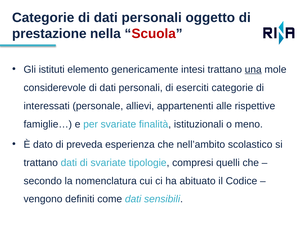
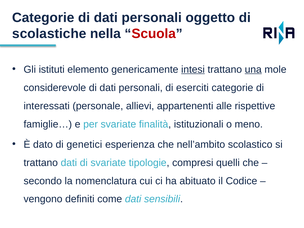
prestazione: prestazione -> scolastiche
intesi underline: none -> present
preveda: preveda -> genetici
